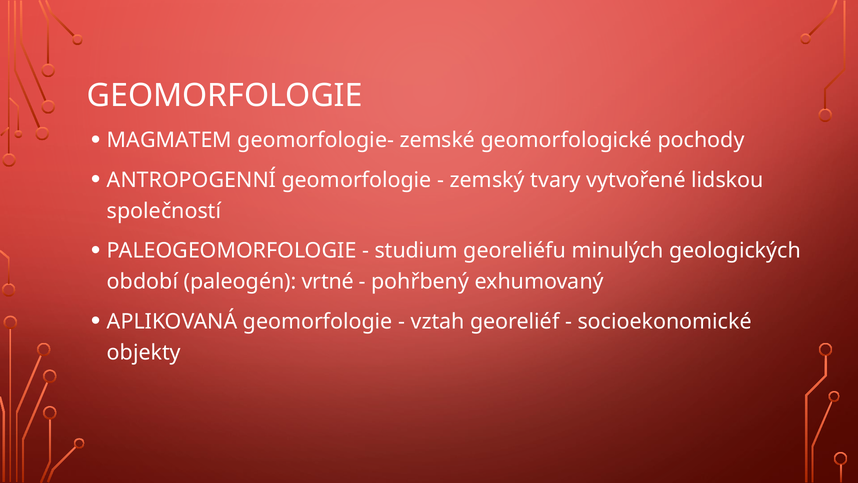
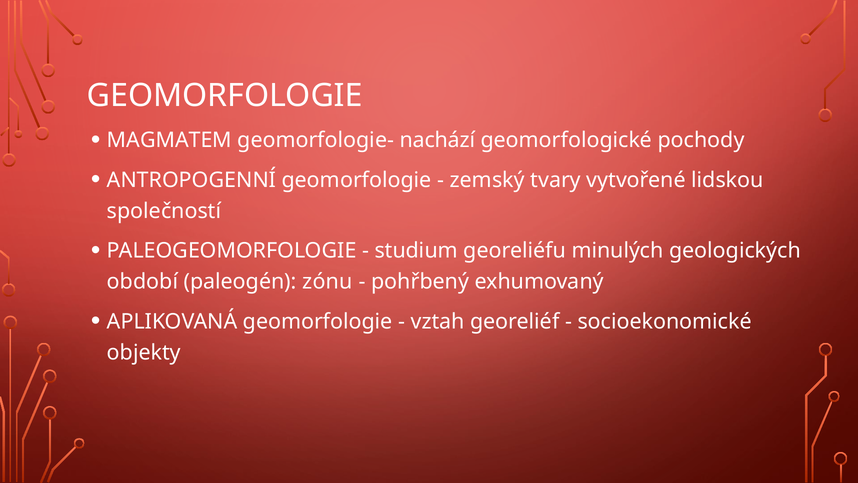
zemské: zemské -> nachází
vrtné: vrtné -> zónu
